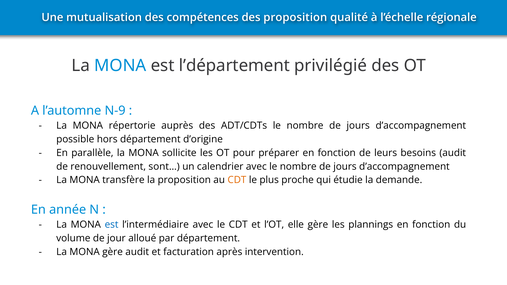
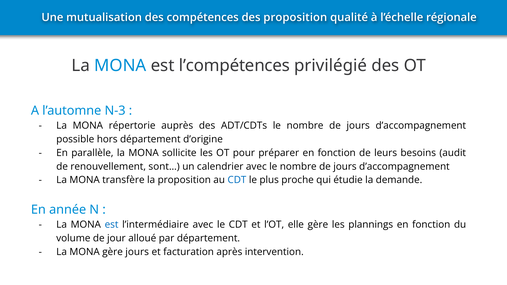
l’département: l’département -> l’compétences
N-9: N-9 -> N-3
CDT at (237, 180) colour: orange -> blue
gère audit: audit -> jours
